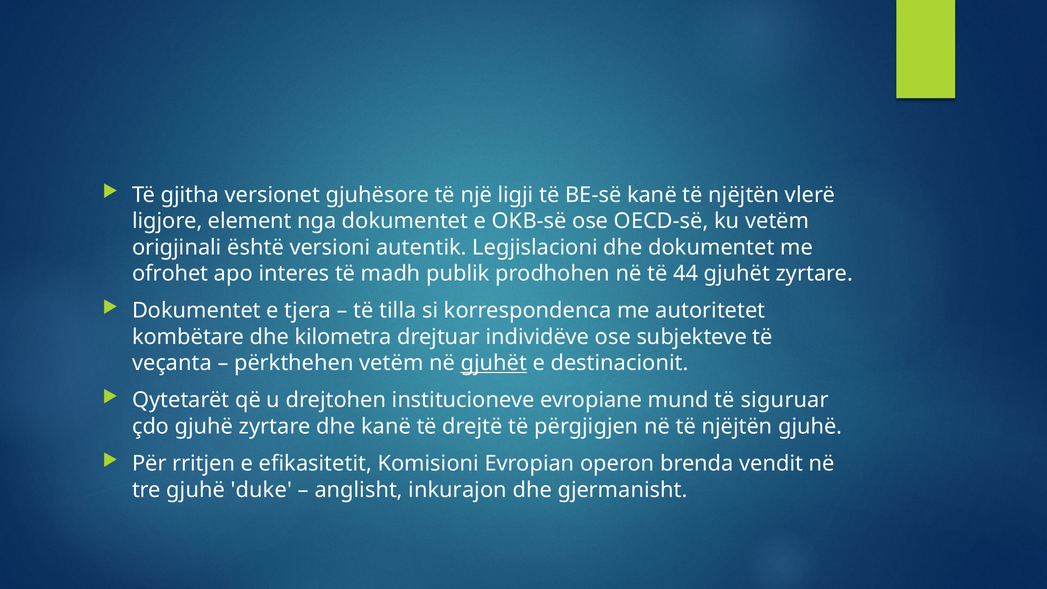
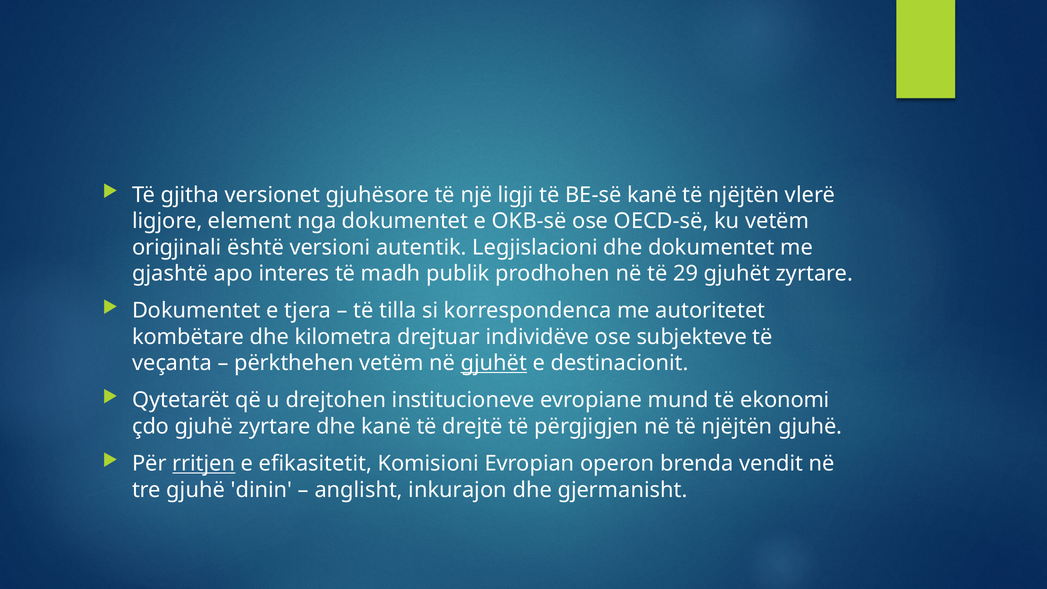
ofrohet: ofrohet -> gjashtë
44: 44 -> 29
siguruar: siguruar -> ekonomi
rritjen underline: none -> present
duke: duke -> dinin
